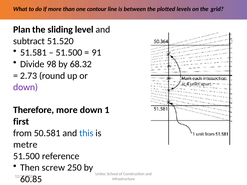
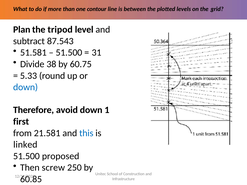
sliding: sliding -> tripod
51.520: 51.520 -> 87.543
91: 91 -> 31
98: 98 -> 38
68.32: 68.32 -> 60.75
2.73: 2.73 -> 5.33
down at (26, 87) colour: purple -> blue
Therefore more: more -> avoid
50.581: 50.581 -> 21.581
metre: metre -> linked
reference: reference -> proposed
